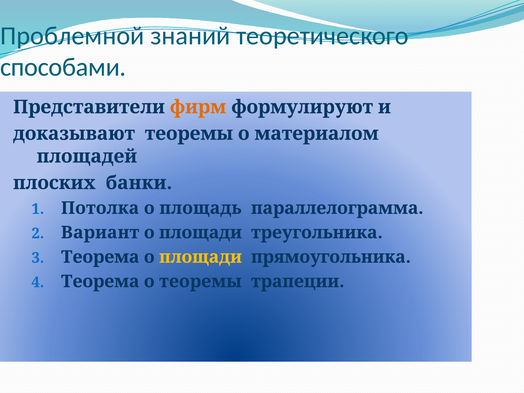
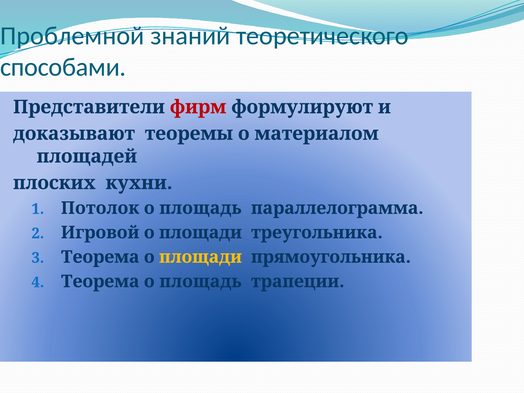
фирм colour: orange -> red
банки: банки -> кухни
Потолка: Потолка -> Потолок
Вариант: Вариант -> Игровой
Теорема о теоремы: теоремы -> площадь
